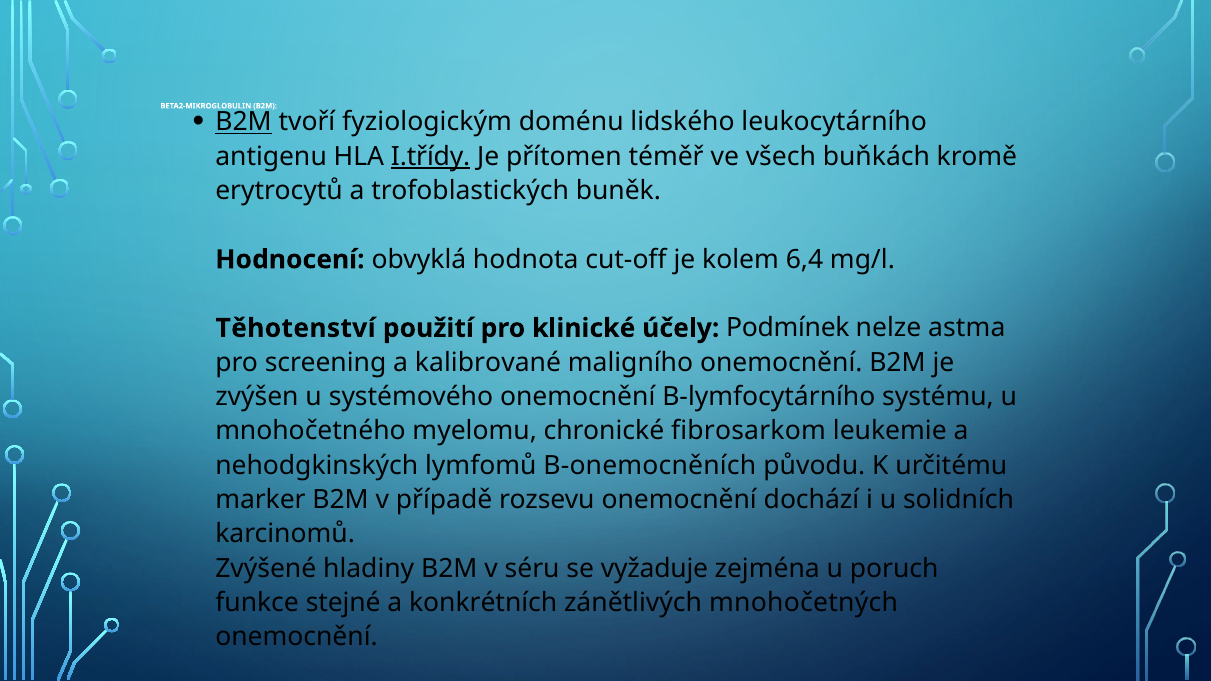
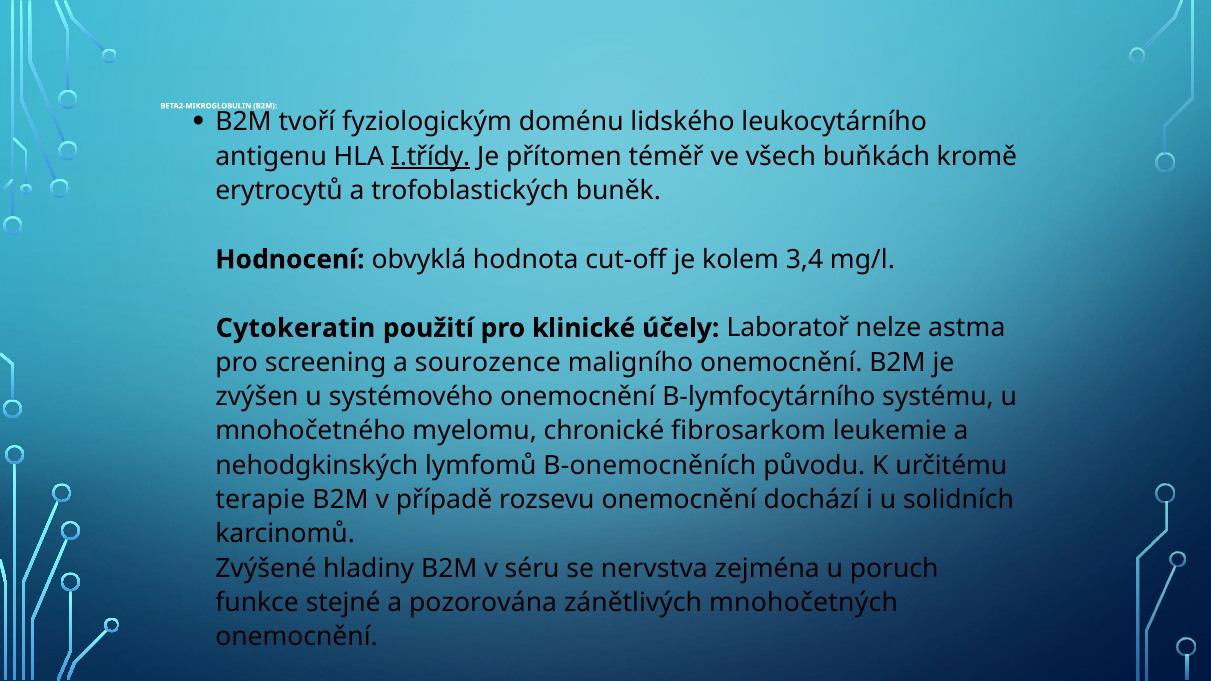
B2M at (243, 122) underline: present -> none
6,4: 6,4 -> 3,4
Těhotenství: Těhotenství -> Cytokeratin
Podmínek: Podmínek -> Laboratoř
kalibrované: kalibrované -> sourozence
marker: marker -> terapie
vyžaduje: vyžaduje -> nervstva
konkrétních: konkrétních -> pozorována
